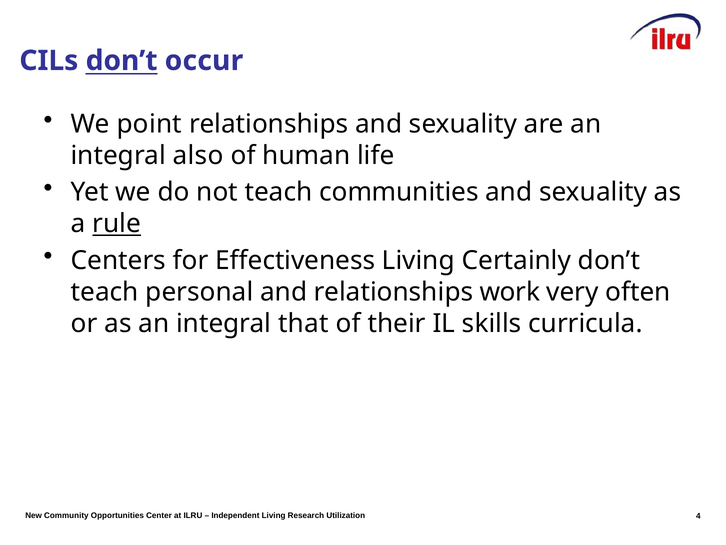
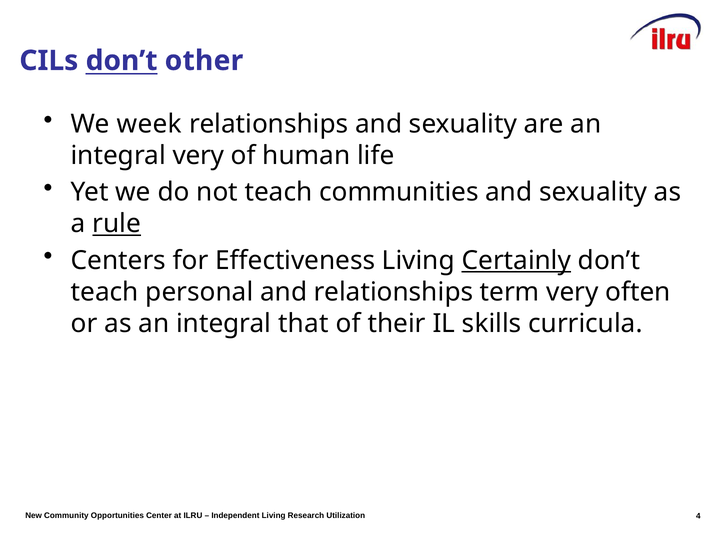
occur: occur -> other
point: point -> week
integral also: also -> very
Certainly underline: none -> present
work: work -> term
